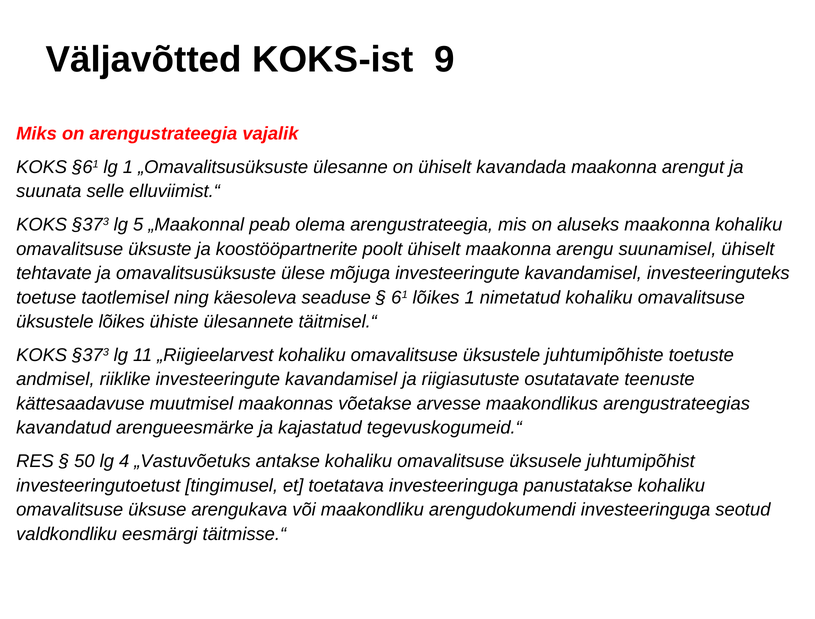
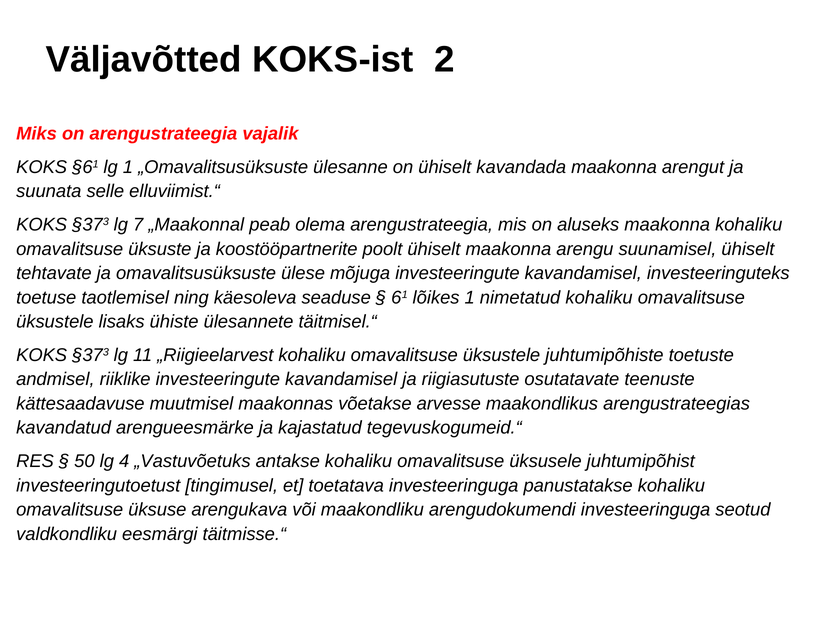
9: 9 -> 2
5: 5 -> 7
üksustele lõikes: lõikes -> lisaks
